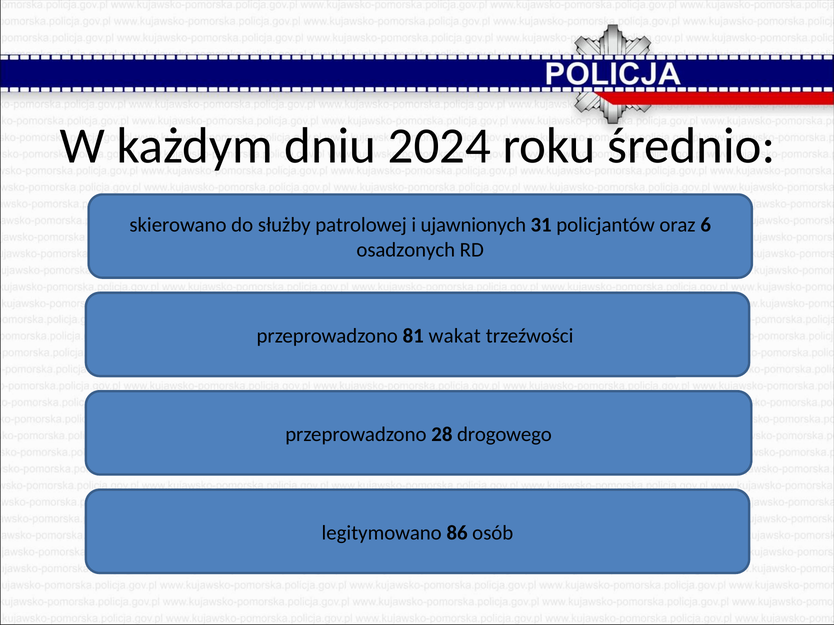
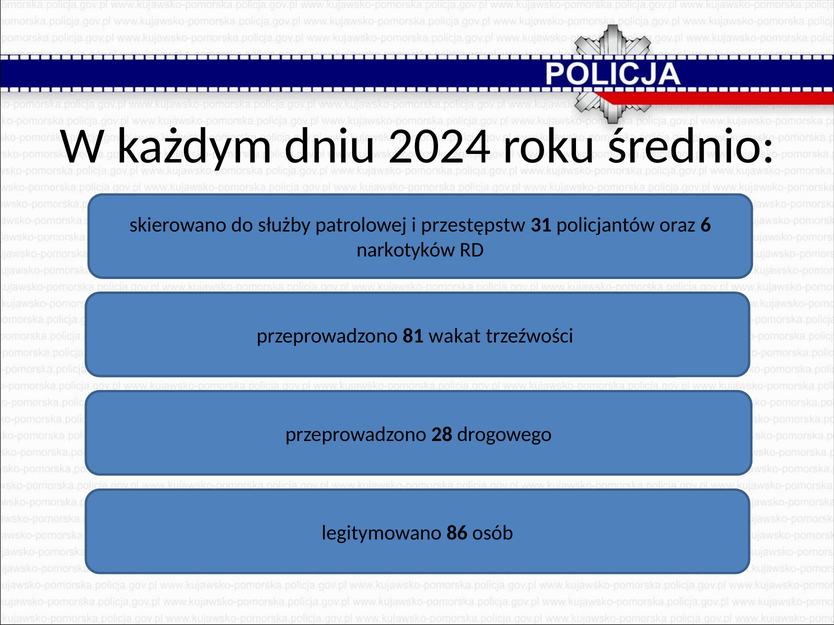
ujawnionych: ujawnionych -> przestępstw
osadzonych: osadzonych -> narkotyków
